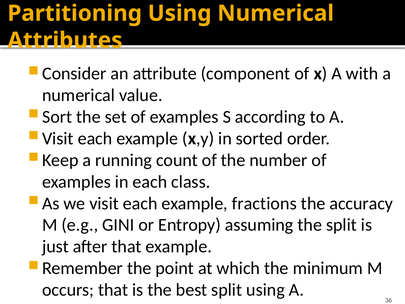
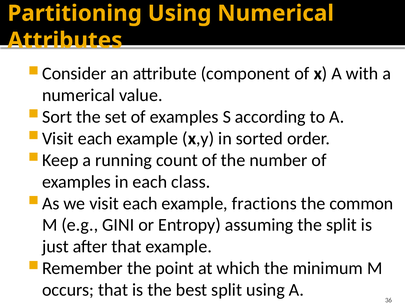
accuracy: accuracy -> common
